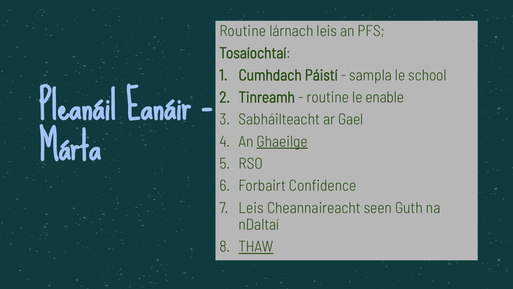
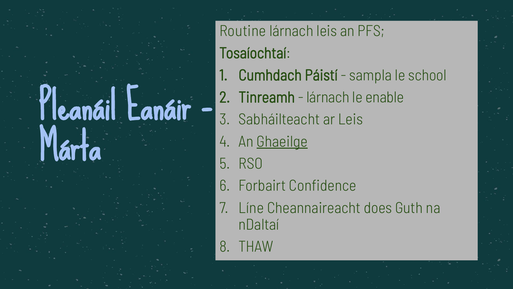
routine at (328, 97): routine -> lárnach
ar Gael: Gael -> Leis
Leis at (251, 208): Leis -> Líne
seen: seen -> does
THAW underline: present -> none
